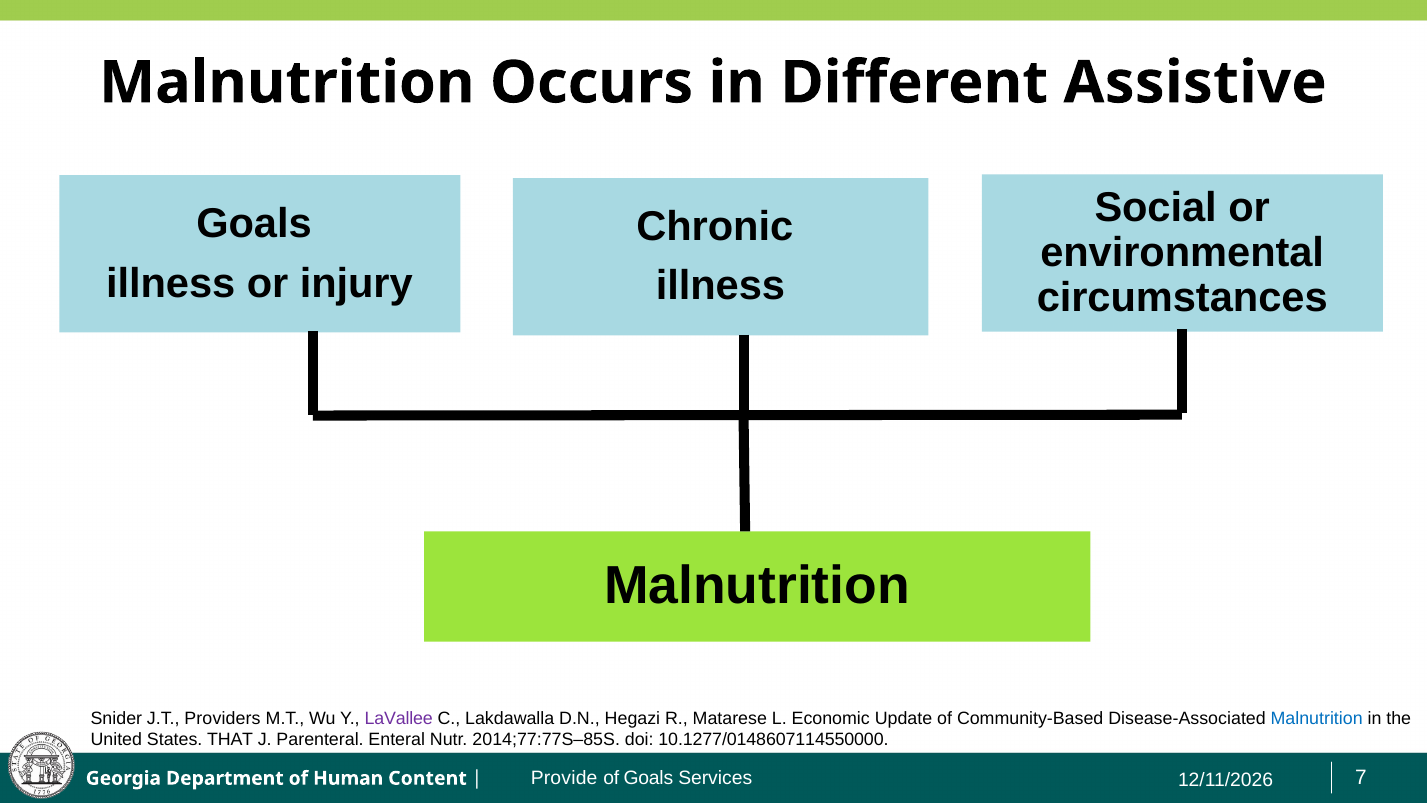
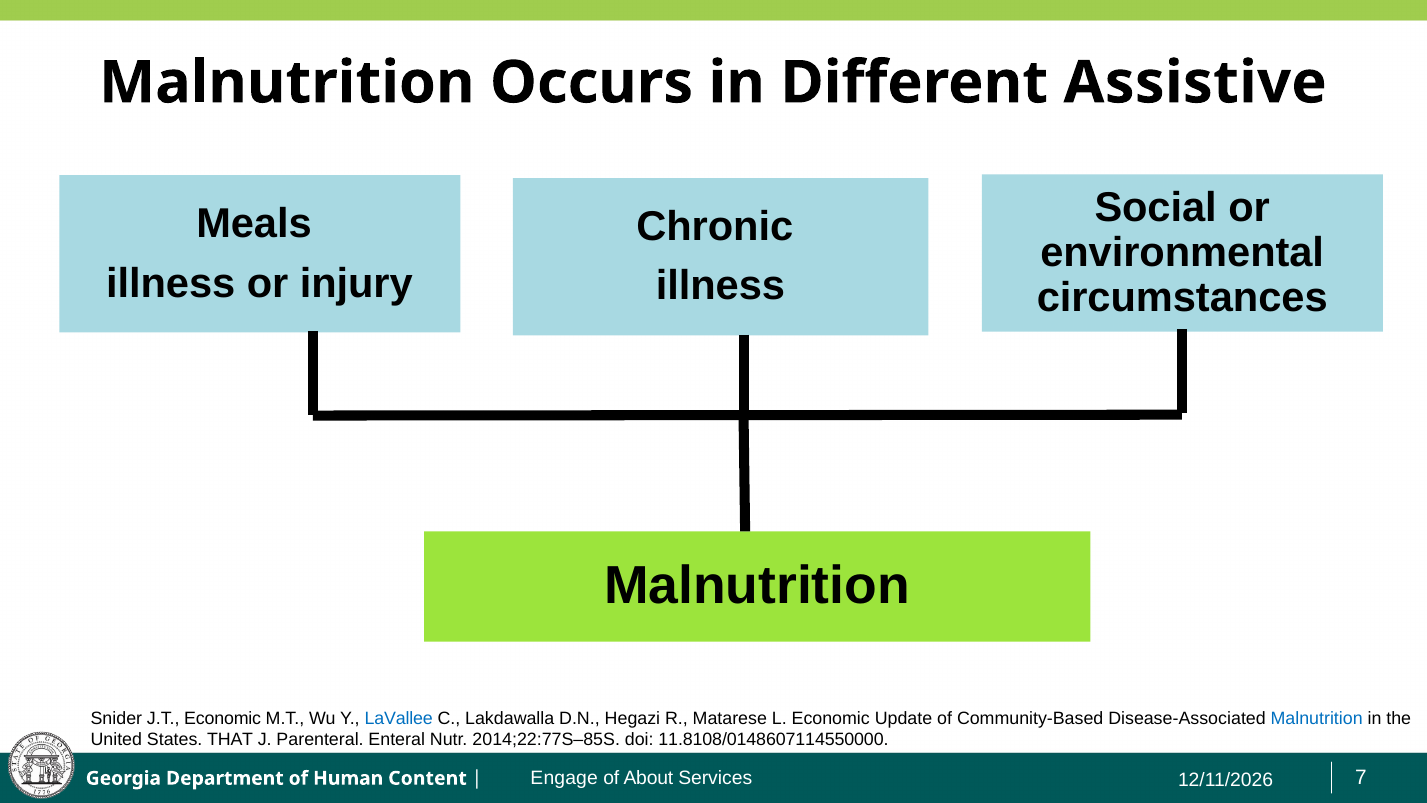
Goals at (254, 224): Goals -> Meals
J.T Providers: Providers -> Economic
LaVallee colour: purple -> blue
2014;77:77S–85S: 2014;77:77S–85S -> 2014;22:77S–85S
10.1277/0148607114550000: 10.1277/0148607114550000 -> 11.8108/0148607114550000
Provide: Provide -> Engage
of Goals: Goals -> About
